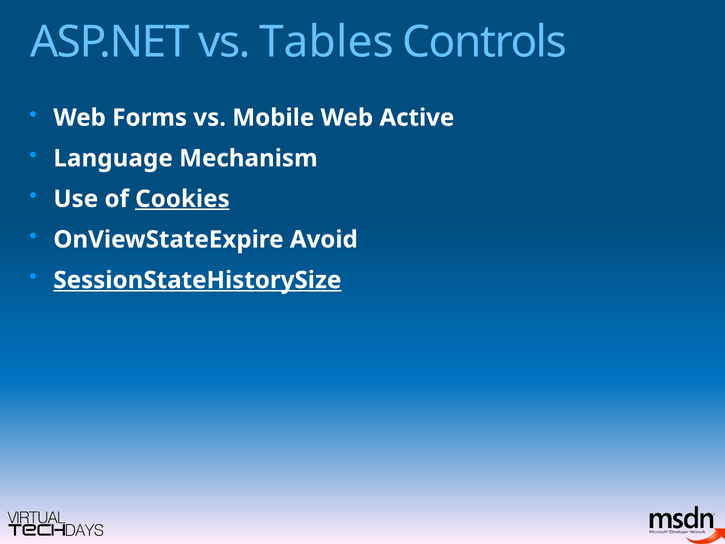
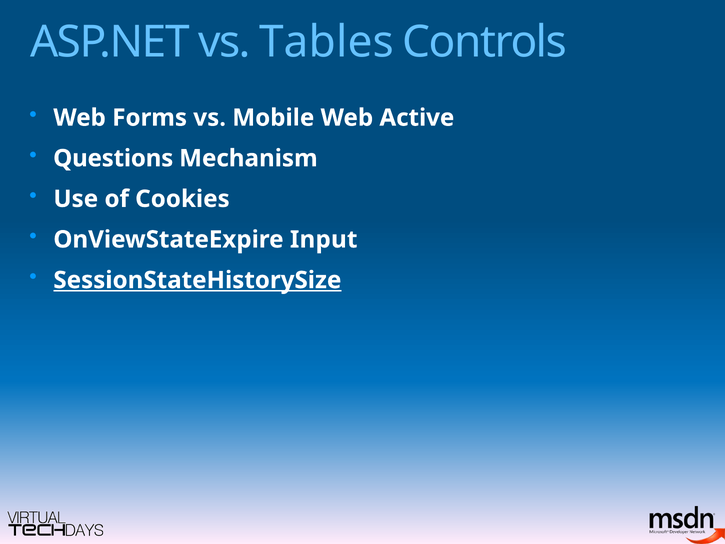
Language: Language -> Questions
Cookies underline: present -> none
Avoid: Avoid -> Input
